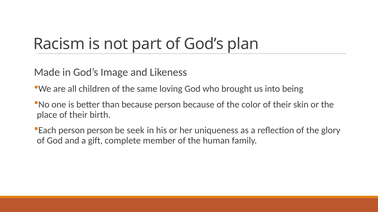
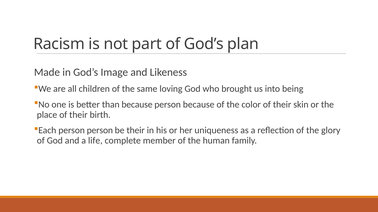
be seek: seek -> their
gift: gift -> life
